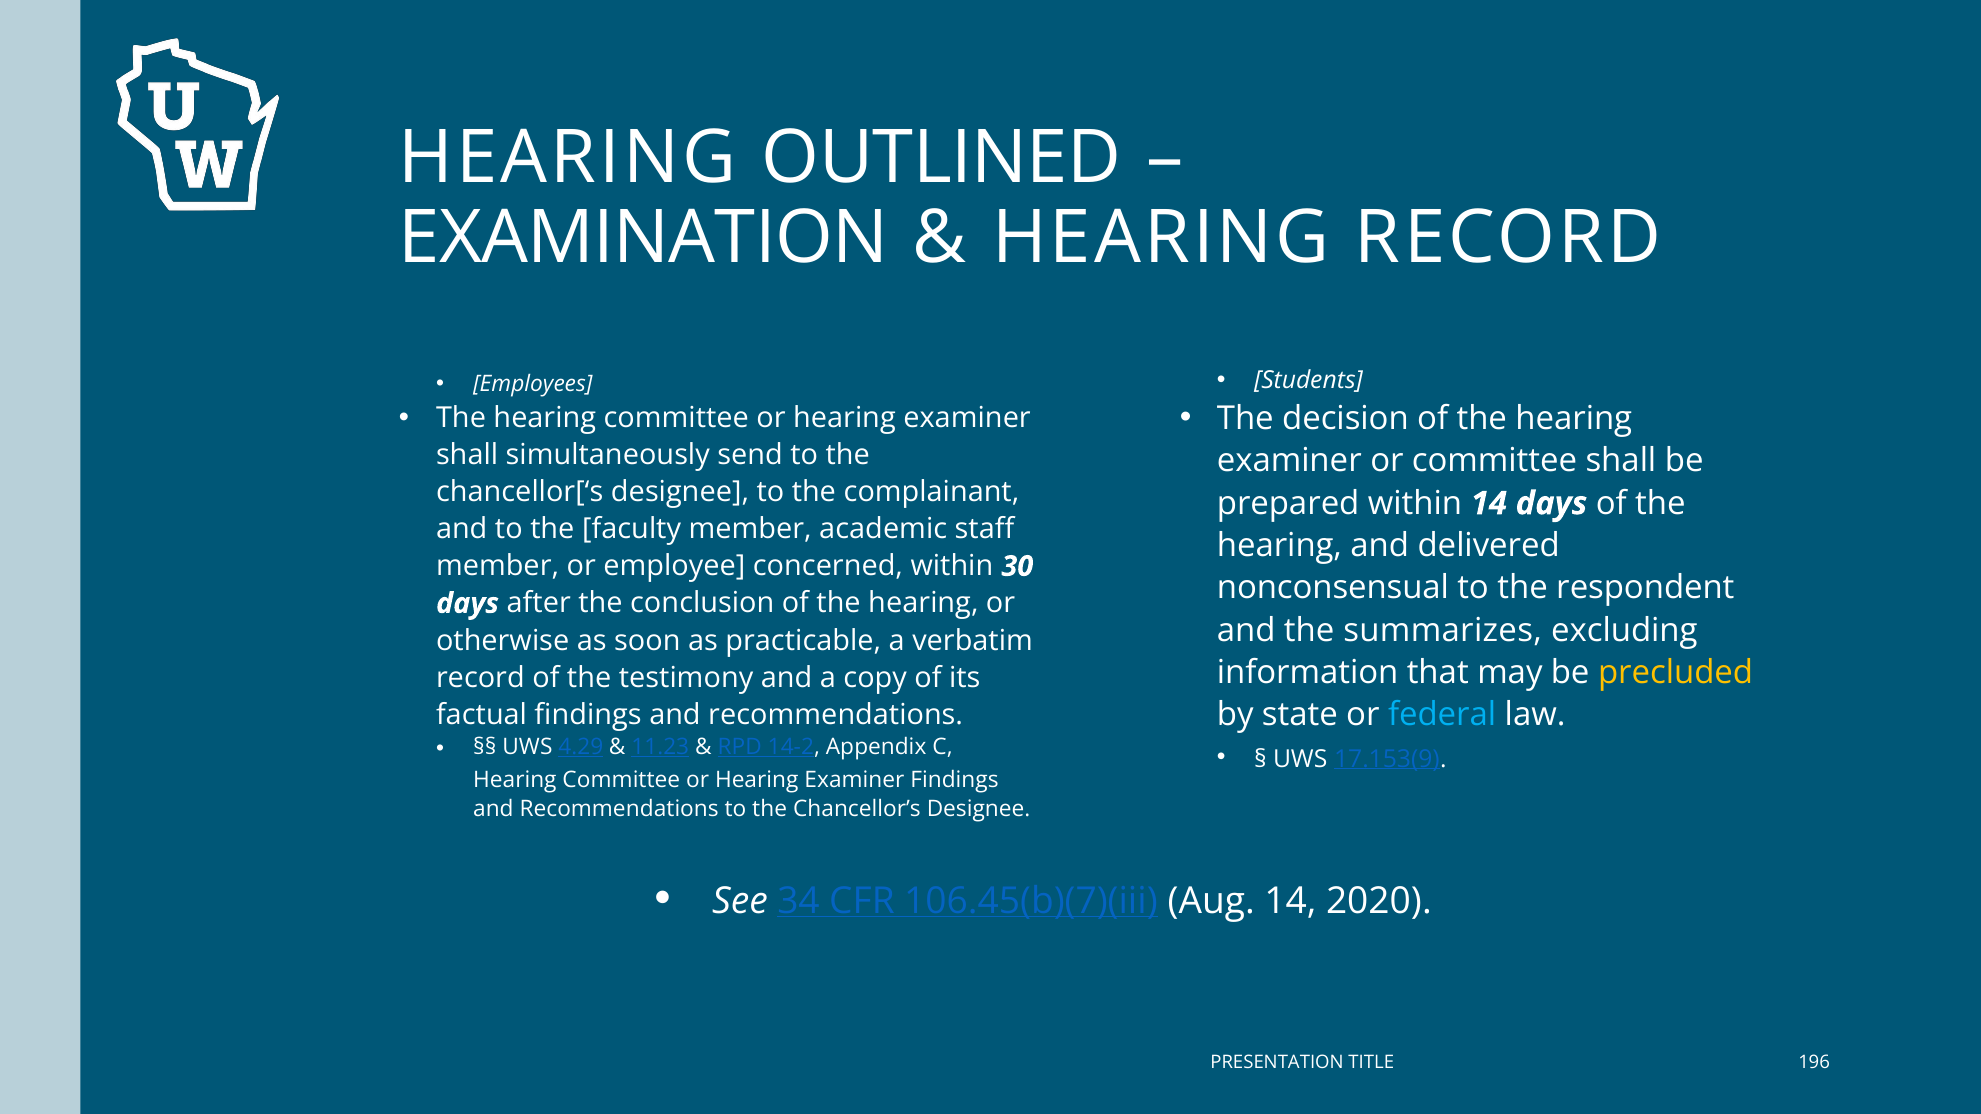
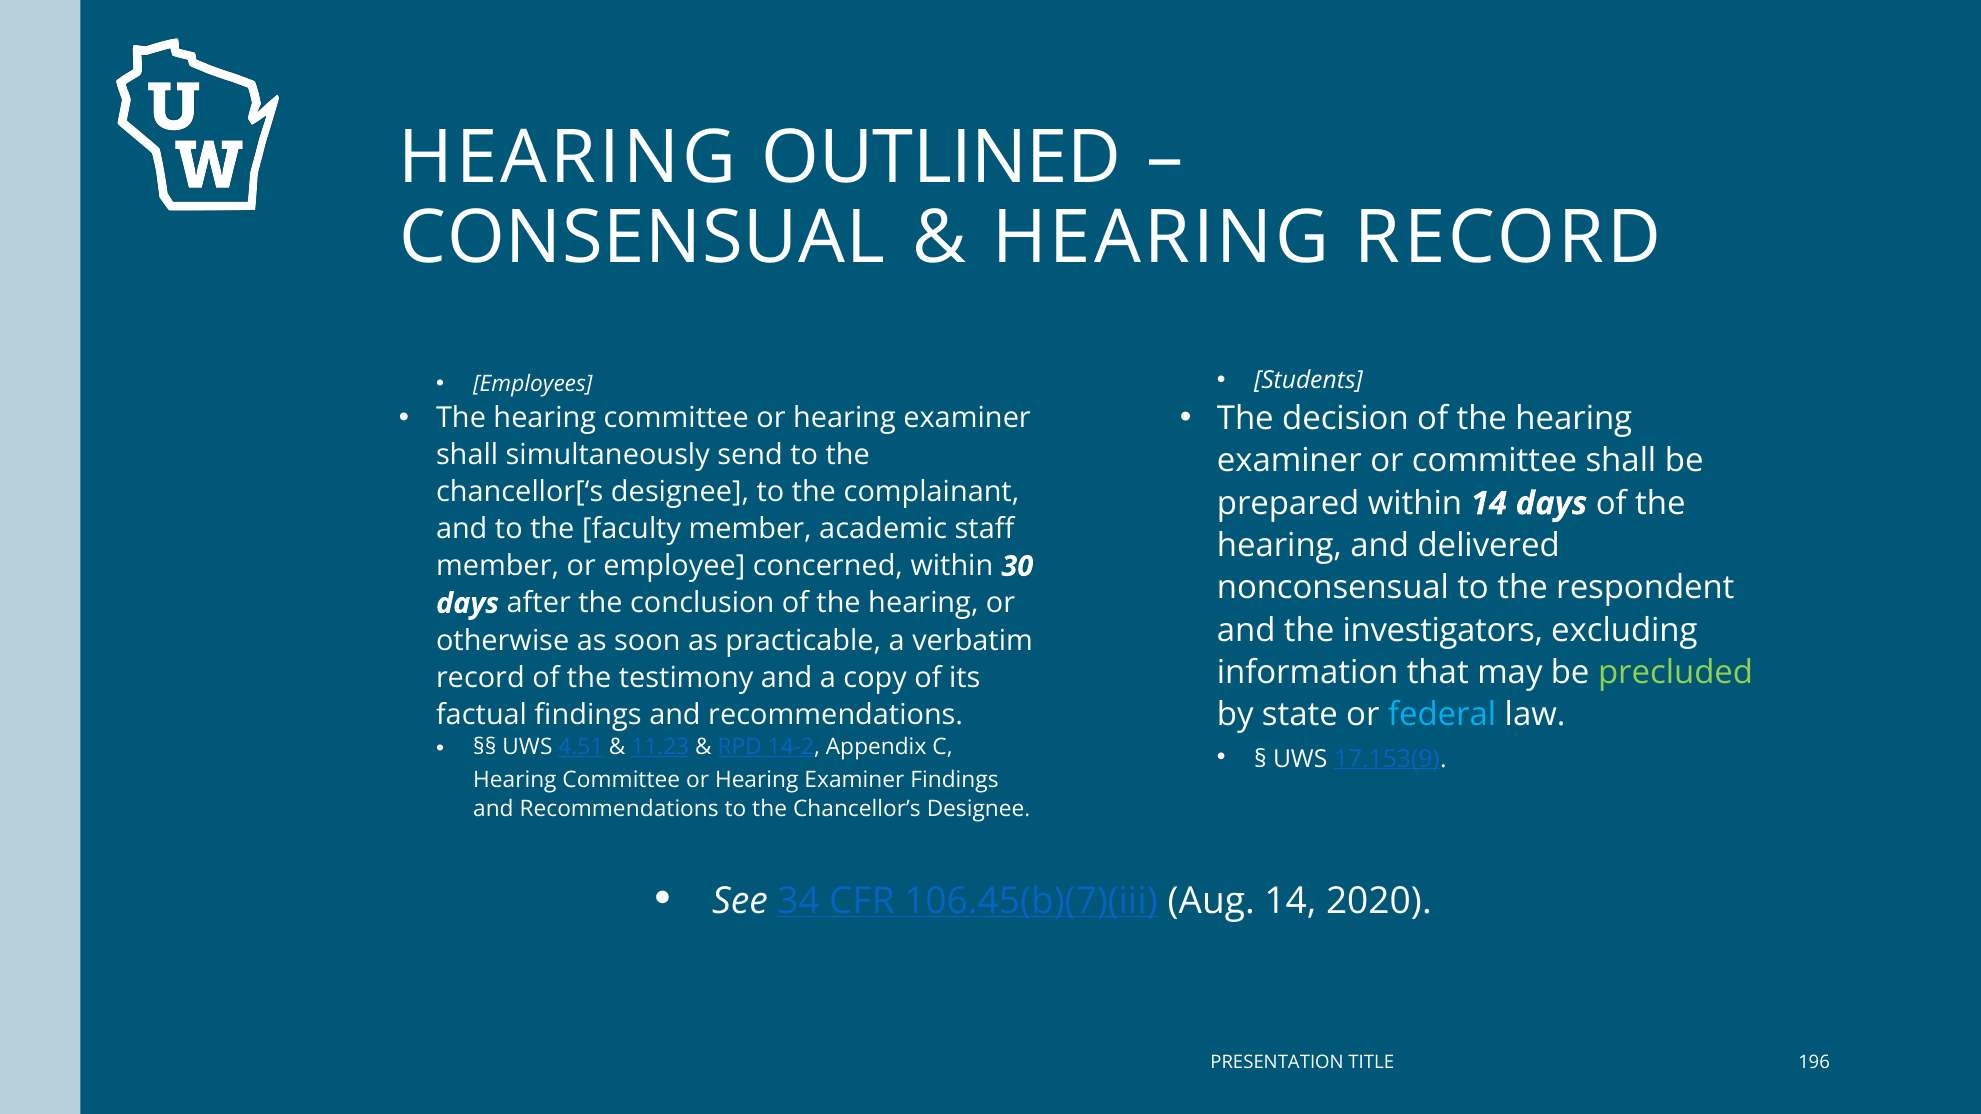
EXAMINATION: EXAMINATION -> CONSENSUAL
summarizes: summarizes -> investigators
precluded colour: yellow -> light green
4.29: 4.29 -> 4.51
